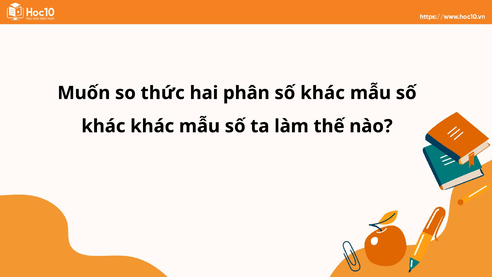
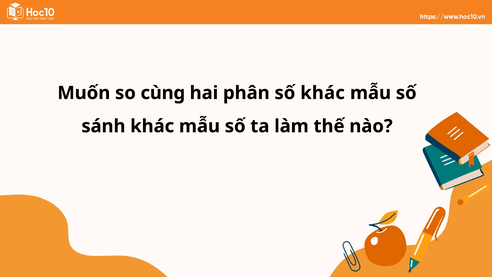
thức: thức -> cùng
khác at (103, 126): khác -> sánh
